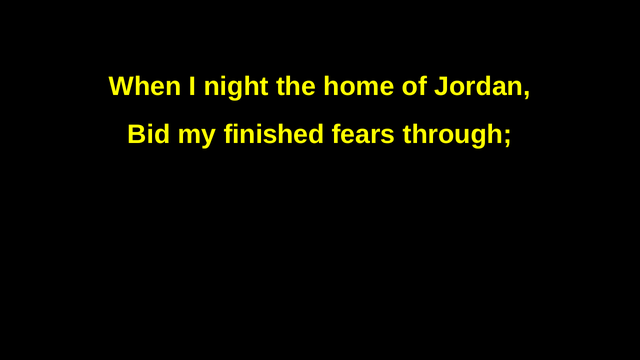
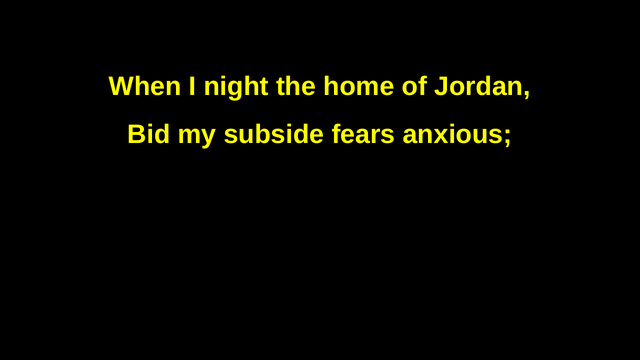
finished: finished -> subside
through: through -> anxious
